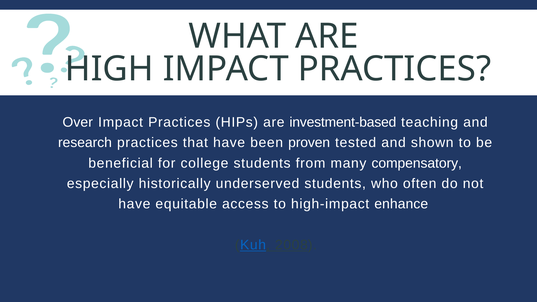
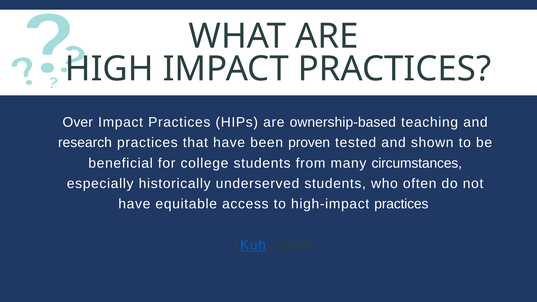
investment-based: investment-based -> ownership-based
compensatory: compensatory -> circumstances
high-impact enhance: enhance -> practices
